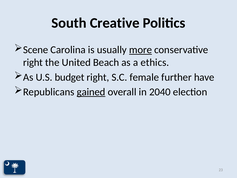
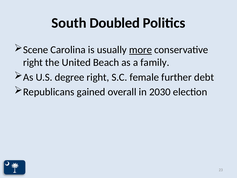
Creative: Creative -> Doubled
ethics: ethics -> family
budget: budget -> degree
have: have -> debt
gained underline: present -> none
2040: 2040 -> 2030
